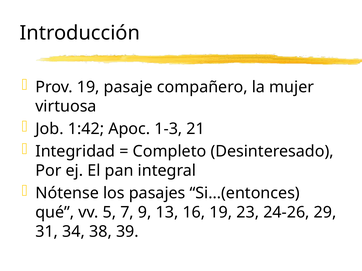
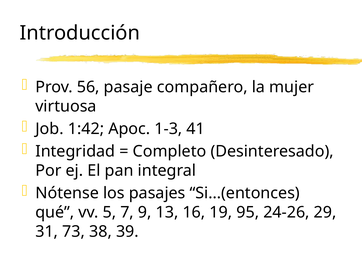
Prov 19: 19 -> 56
21: 21 -> 41
23: 23 -> 95
34: 34 -> 73
